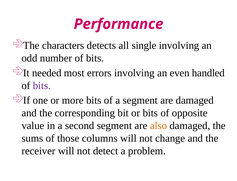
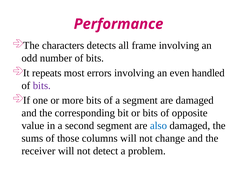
single: single -> frame
needed: needed -> repeats
also colour: orange -> blue
